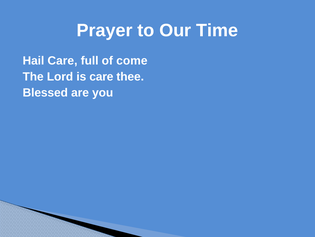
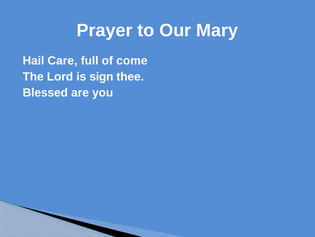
Time: Time -> Mary
is care: care -> sign
